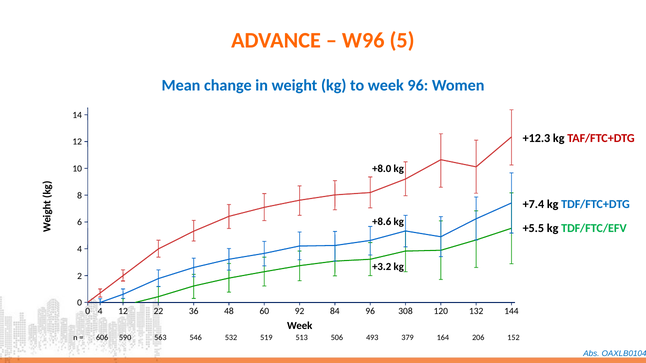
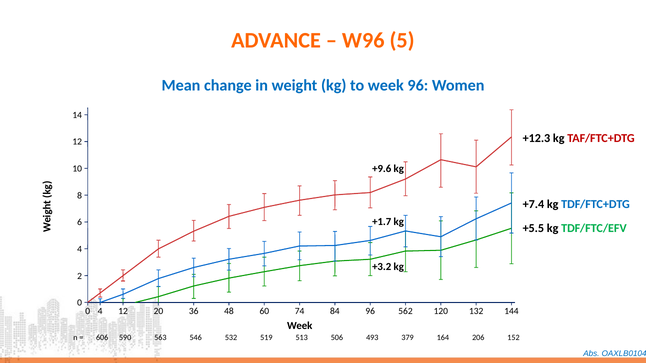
+8.0: +8.0 -> +9.6
+8.6: +8.6 -> +1.7
22: 22 -> 20
92: 92 -> 74
308: 308 -> 562
